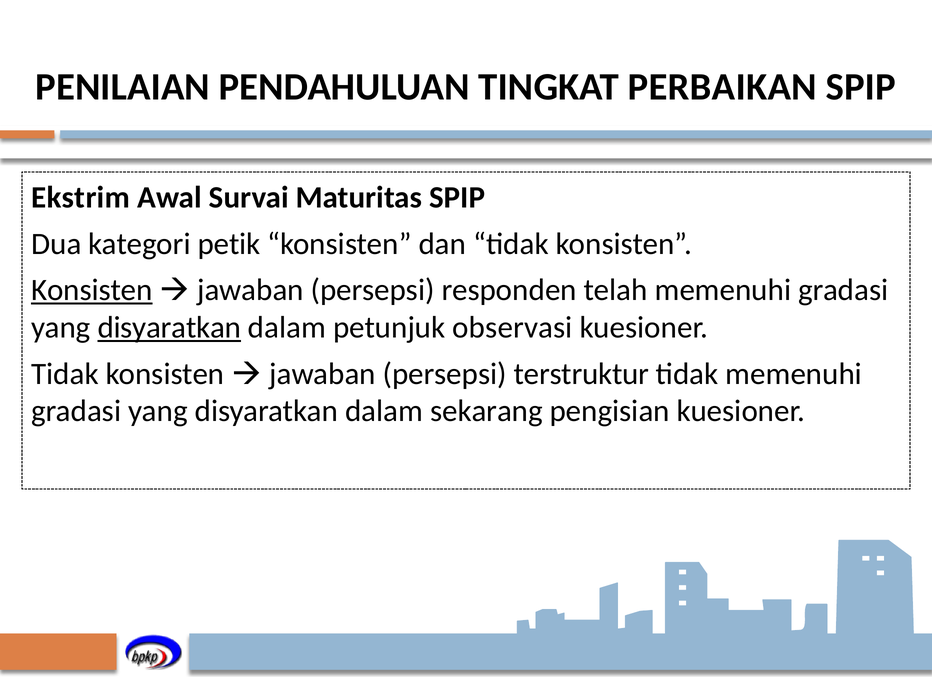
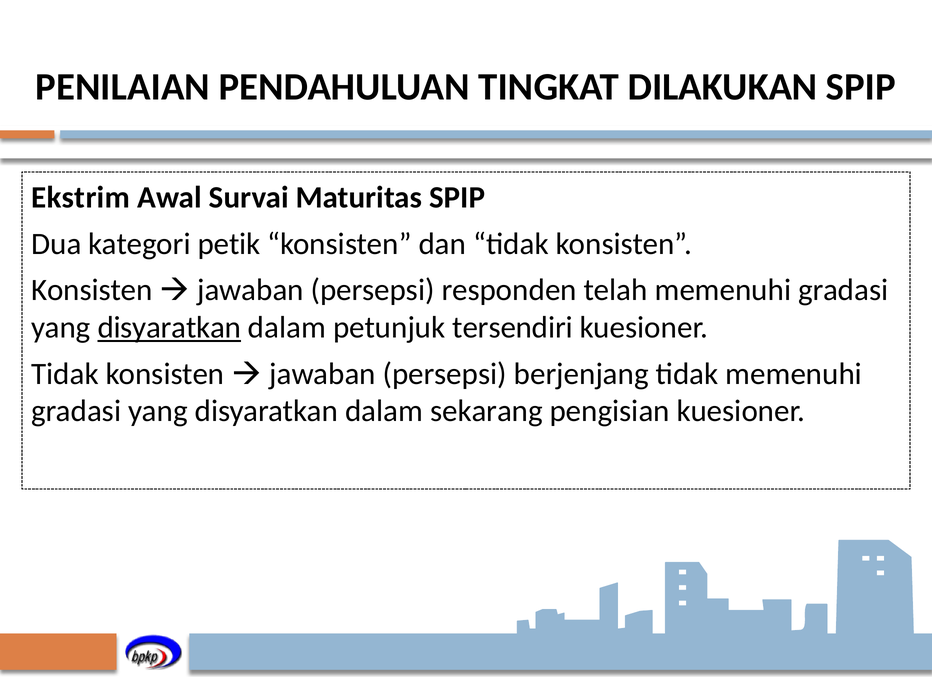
PERBAIKAN: PERBAIKAN -> DILAKUKAN
Konsisten at (92, 290) underline: present -> none
observasi: observasi -> tersendiri
terstruktur: terstruktur -> berjenjang
